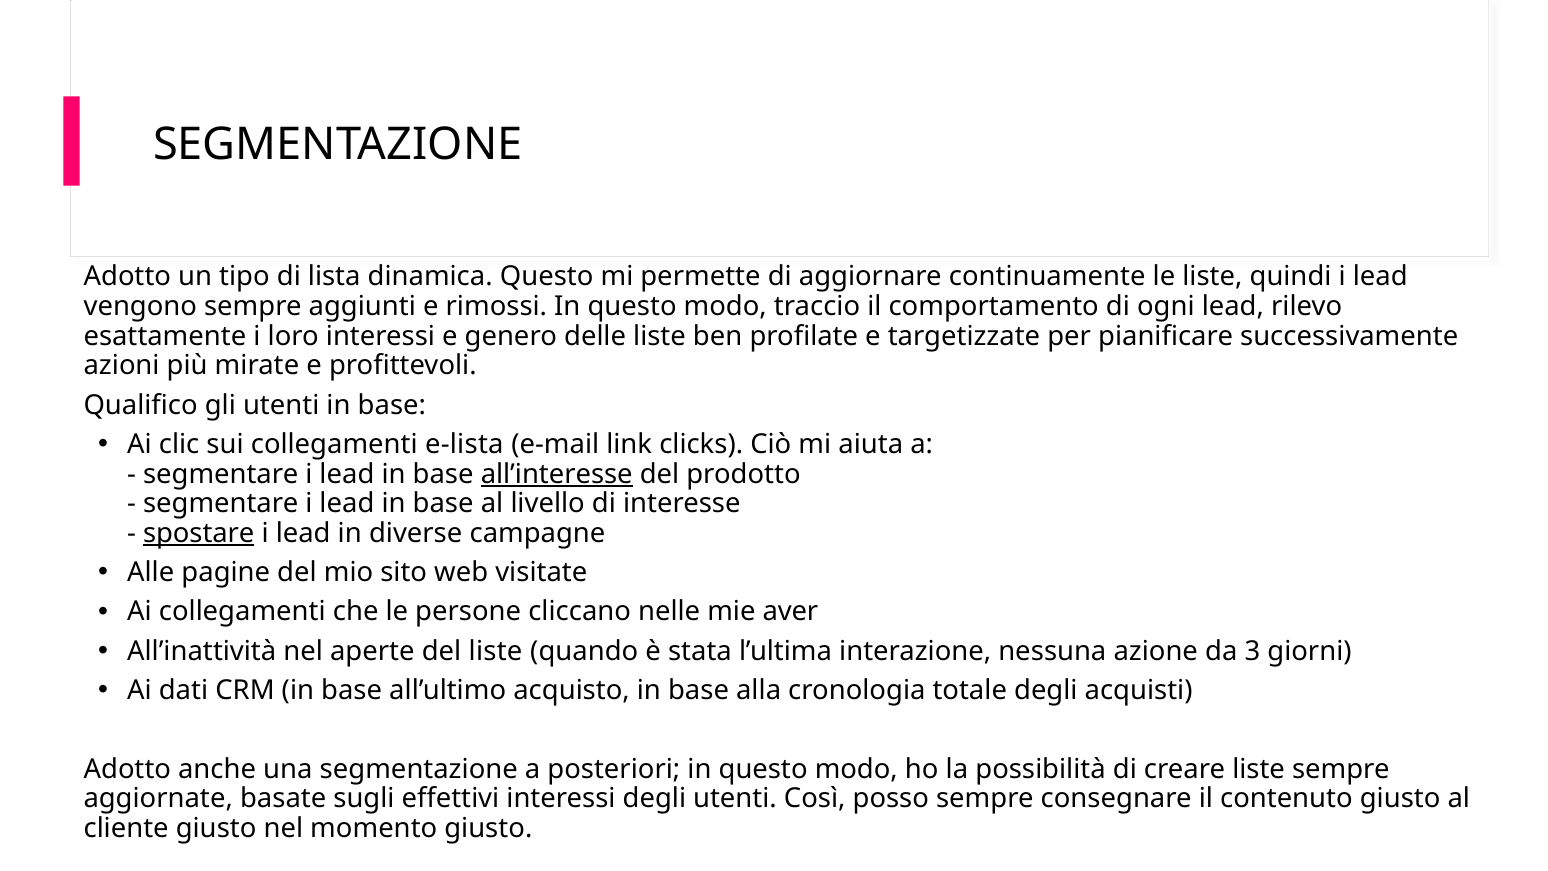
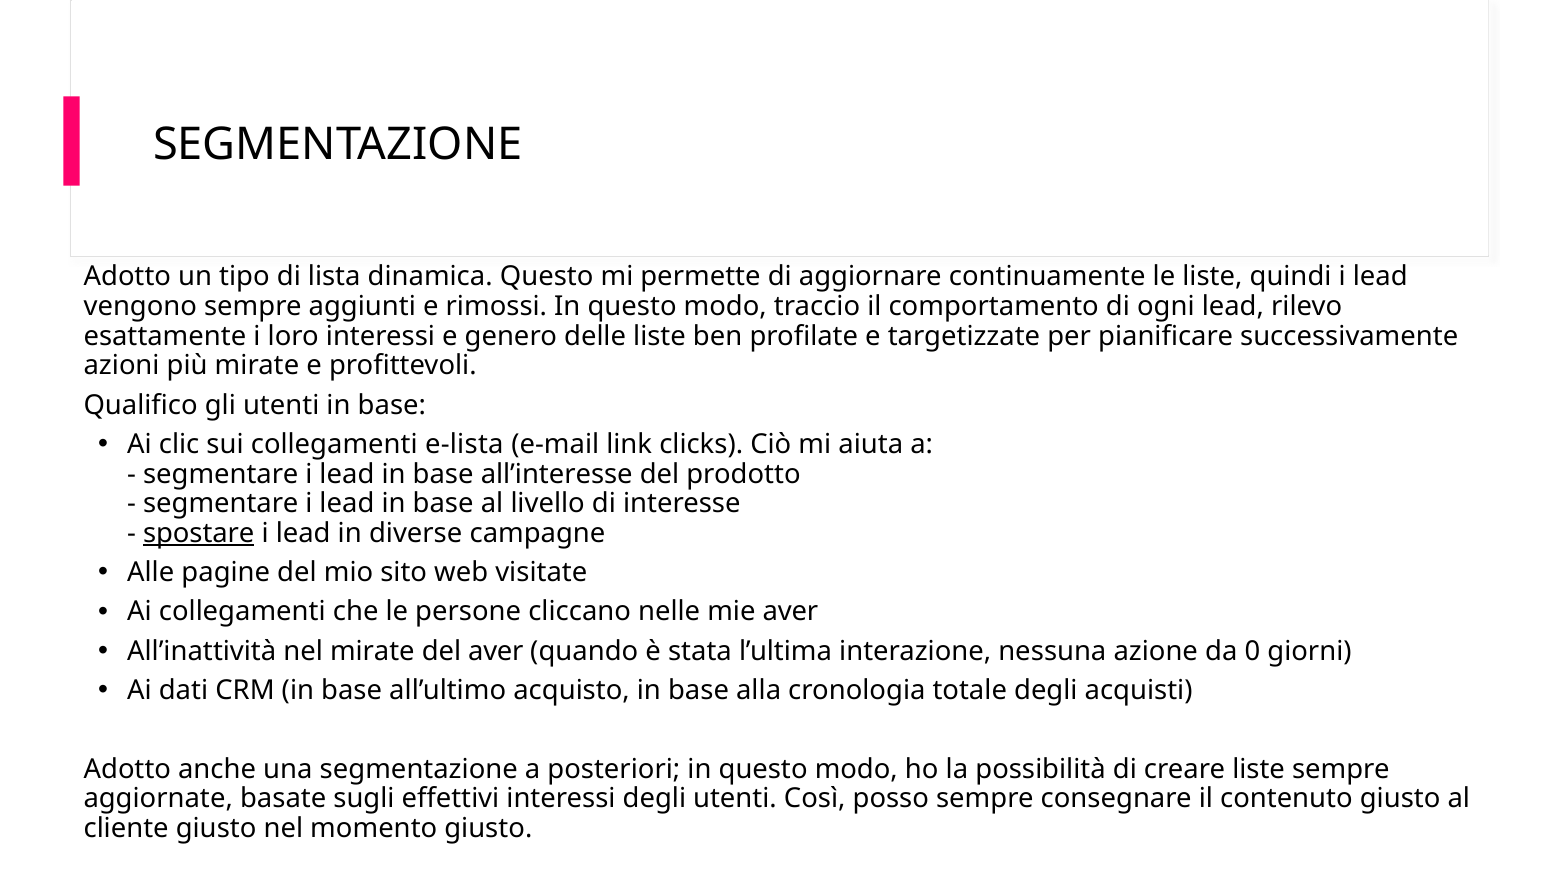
all’interesse underline: present -> none
nel aperte: aperte -> mirate
del liste: liste -> aver
3: 3 -> 0
